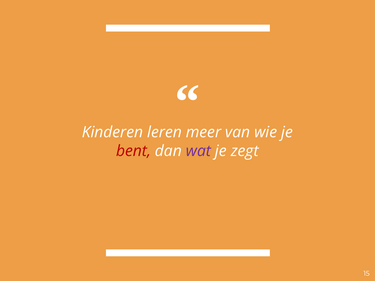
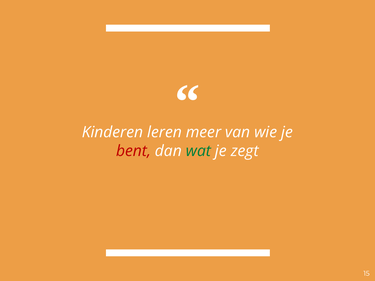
wat colour: purple -> green
